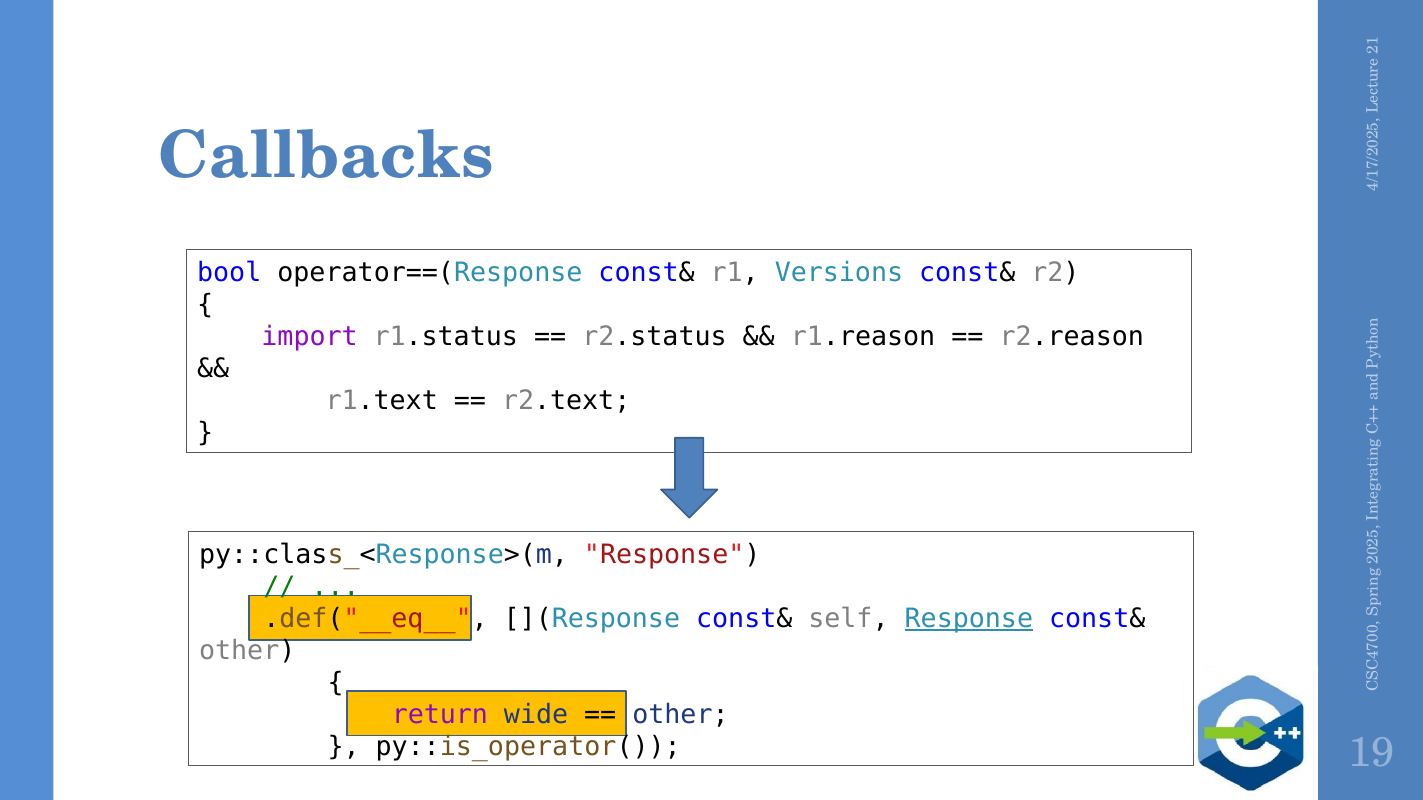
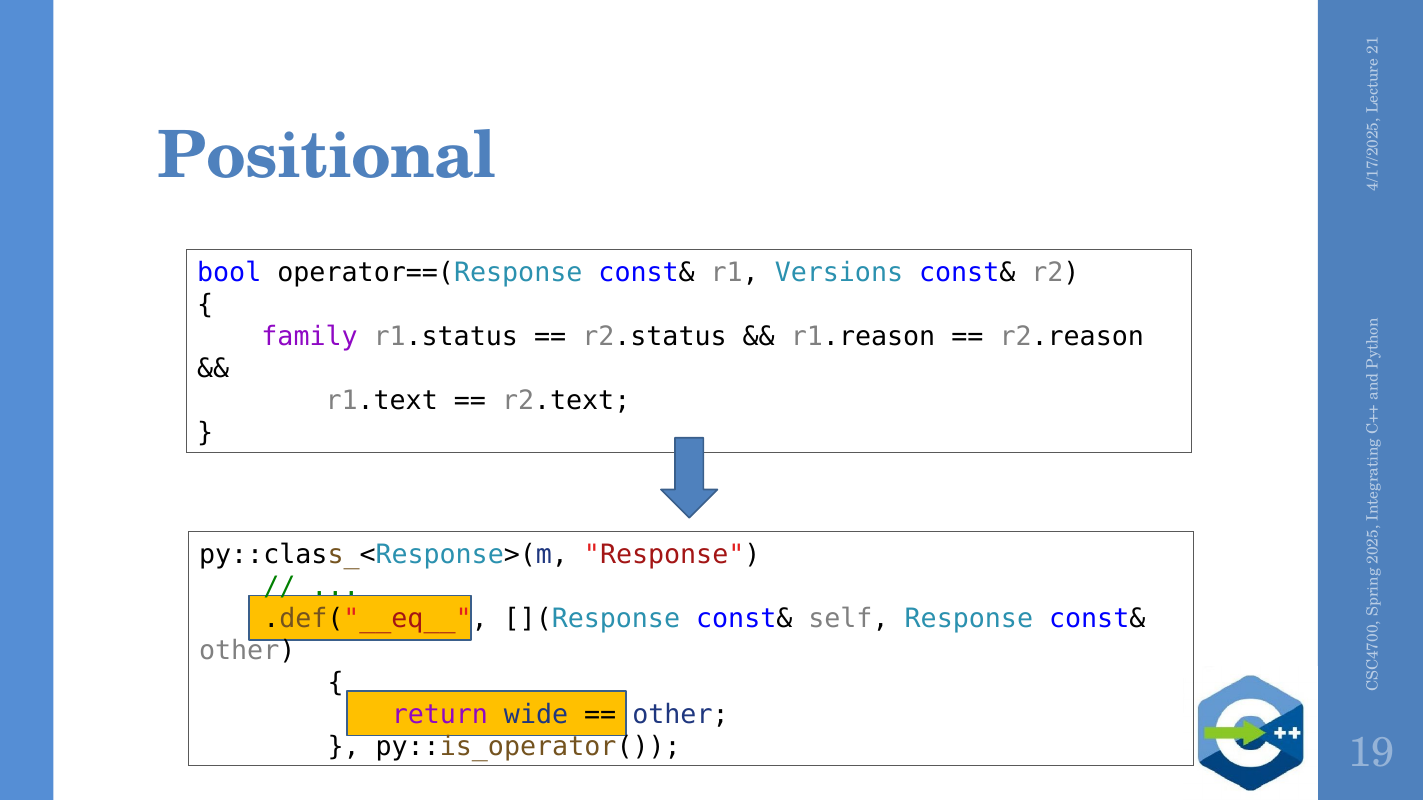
Callbacks: Callbacks -> Positional
import: import -> family
Response at (969, 619) underline: present -> none
